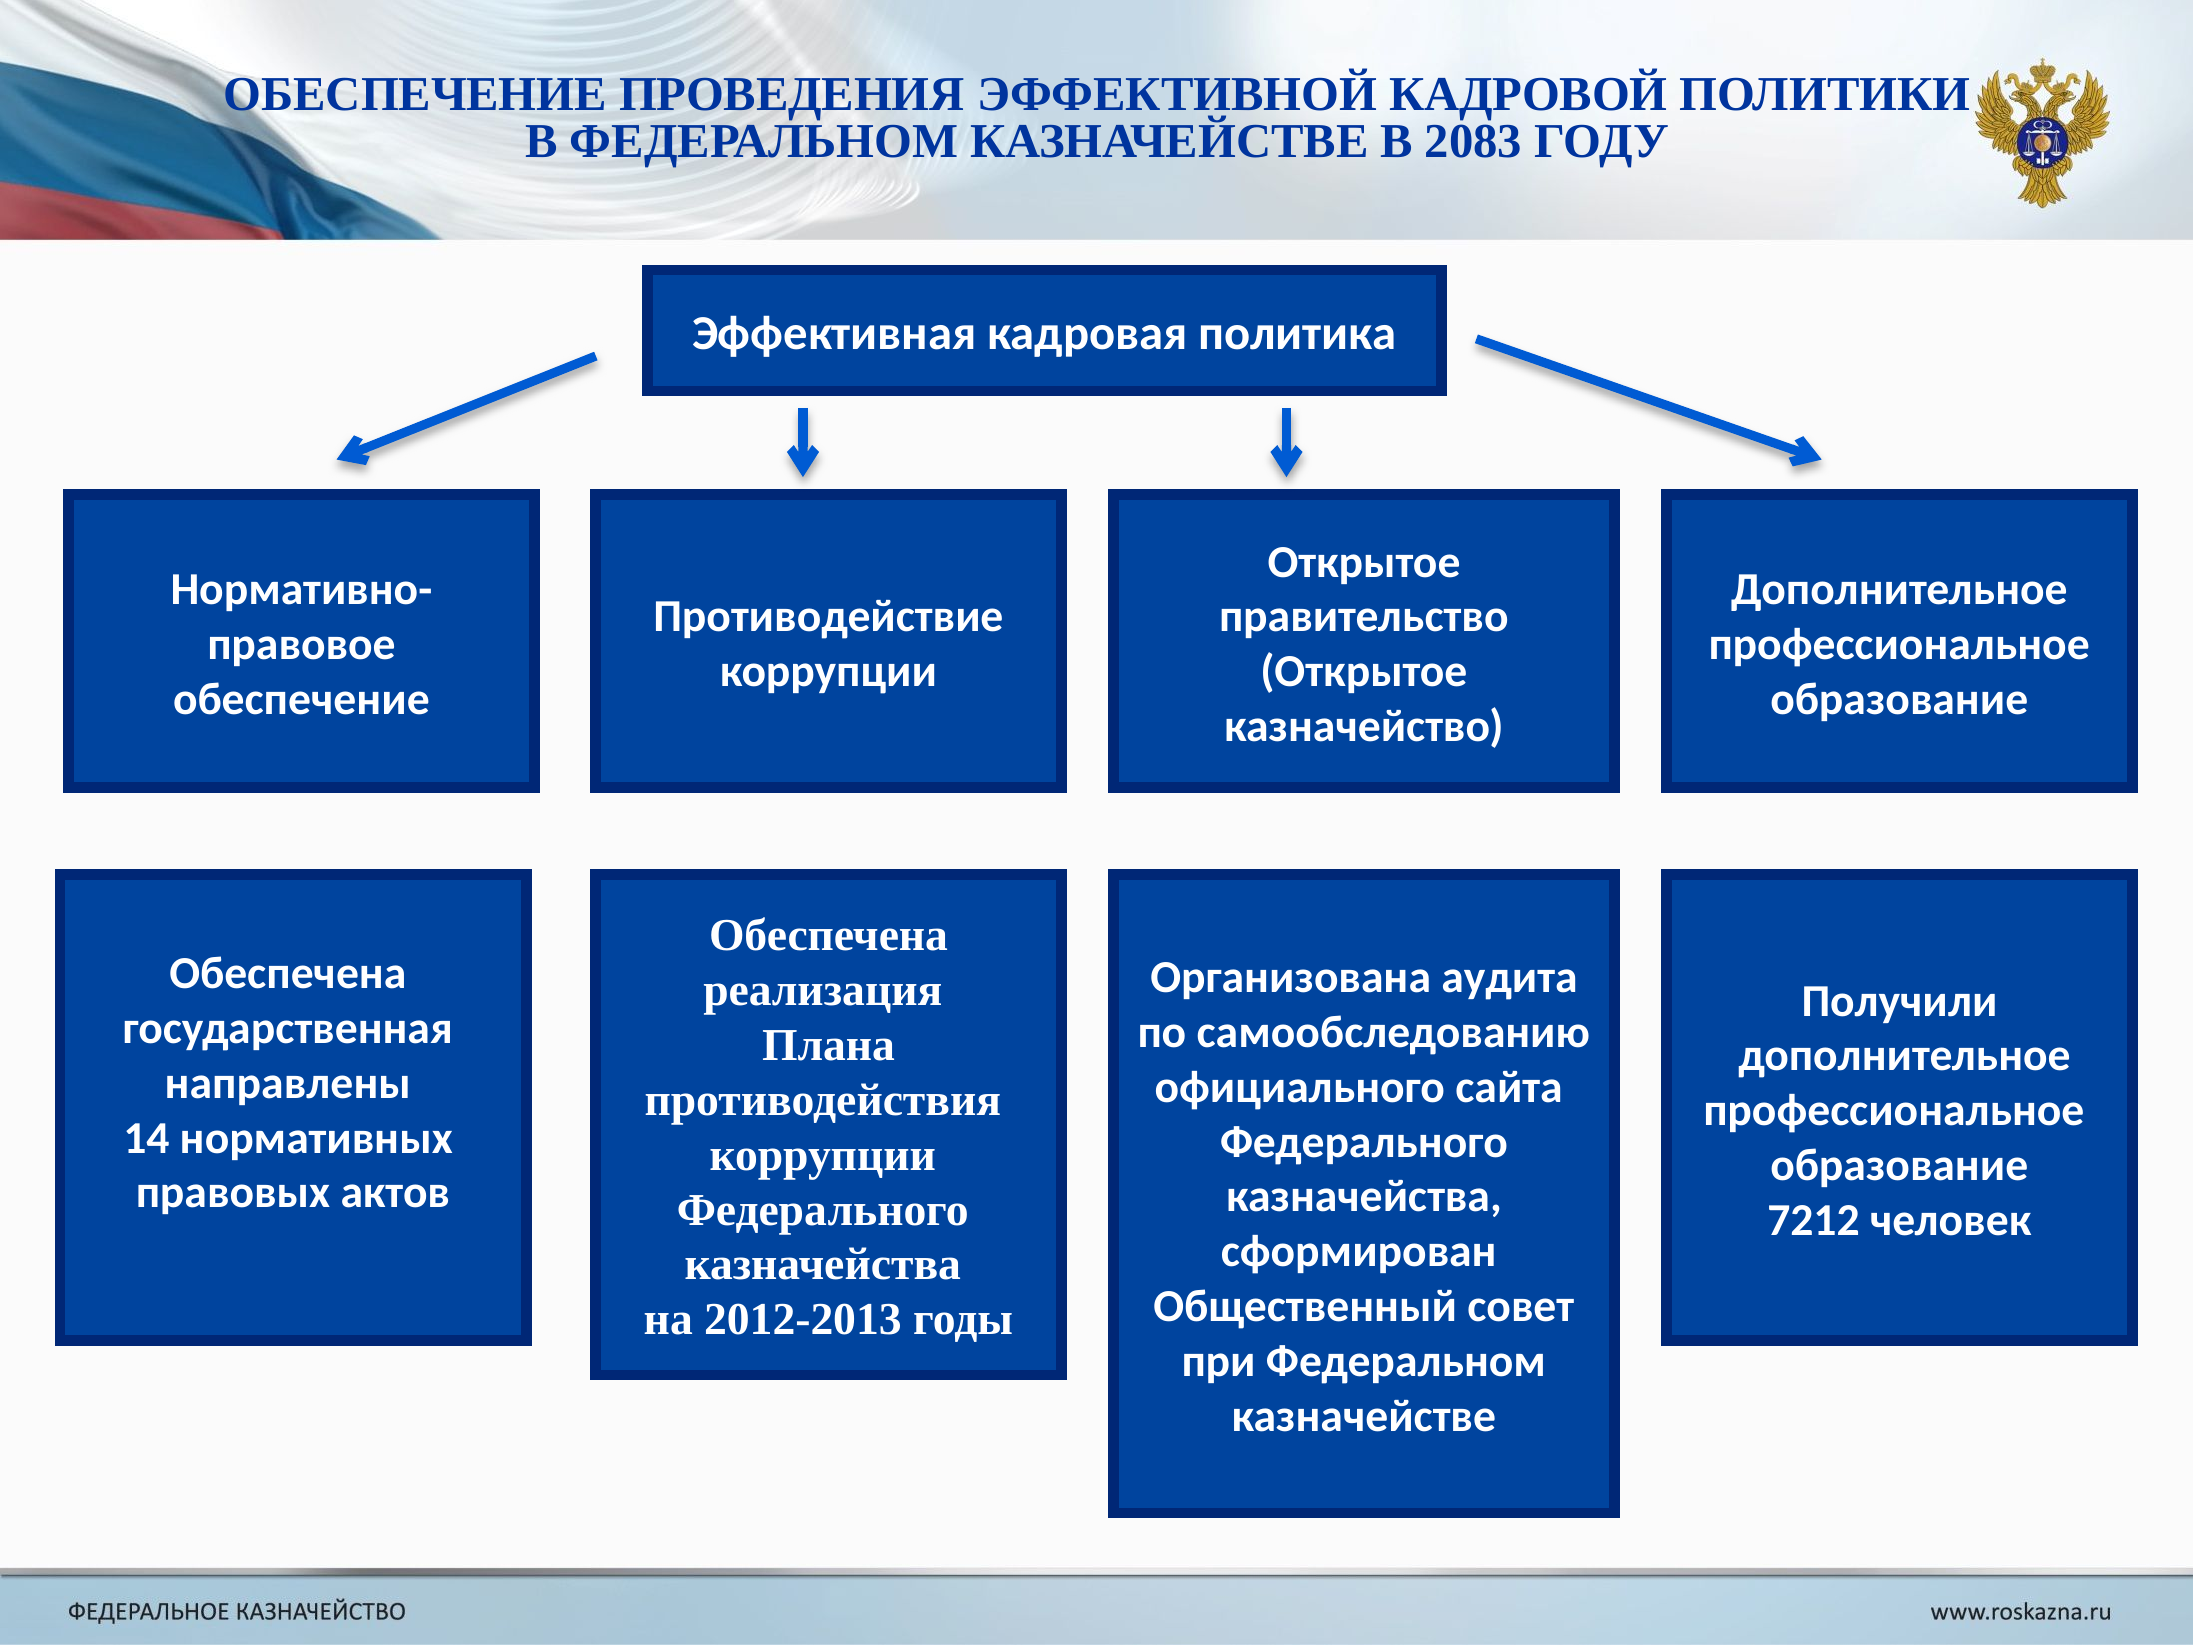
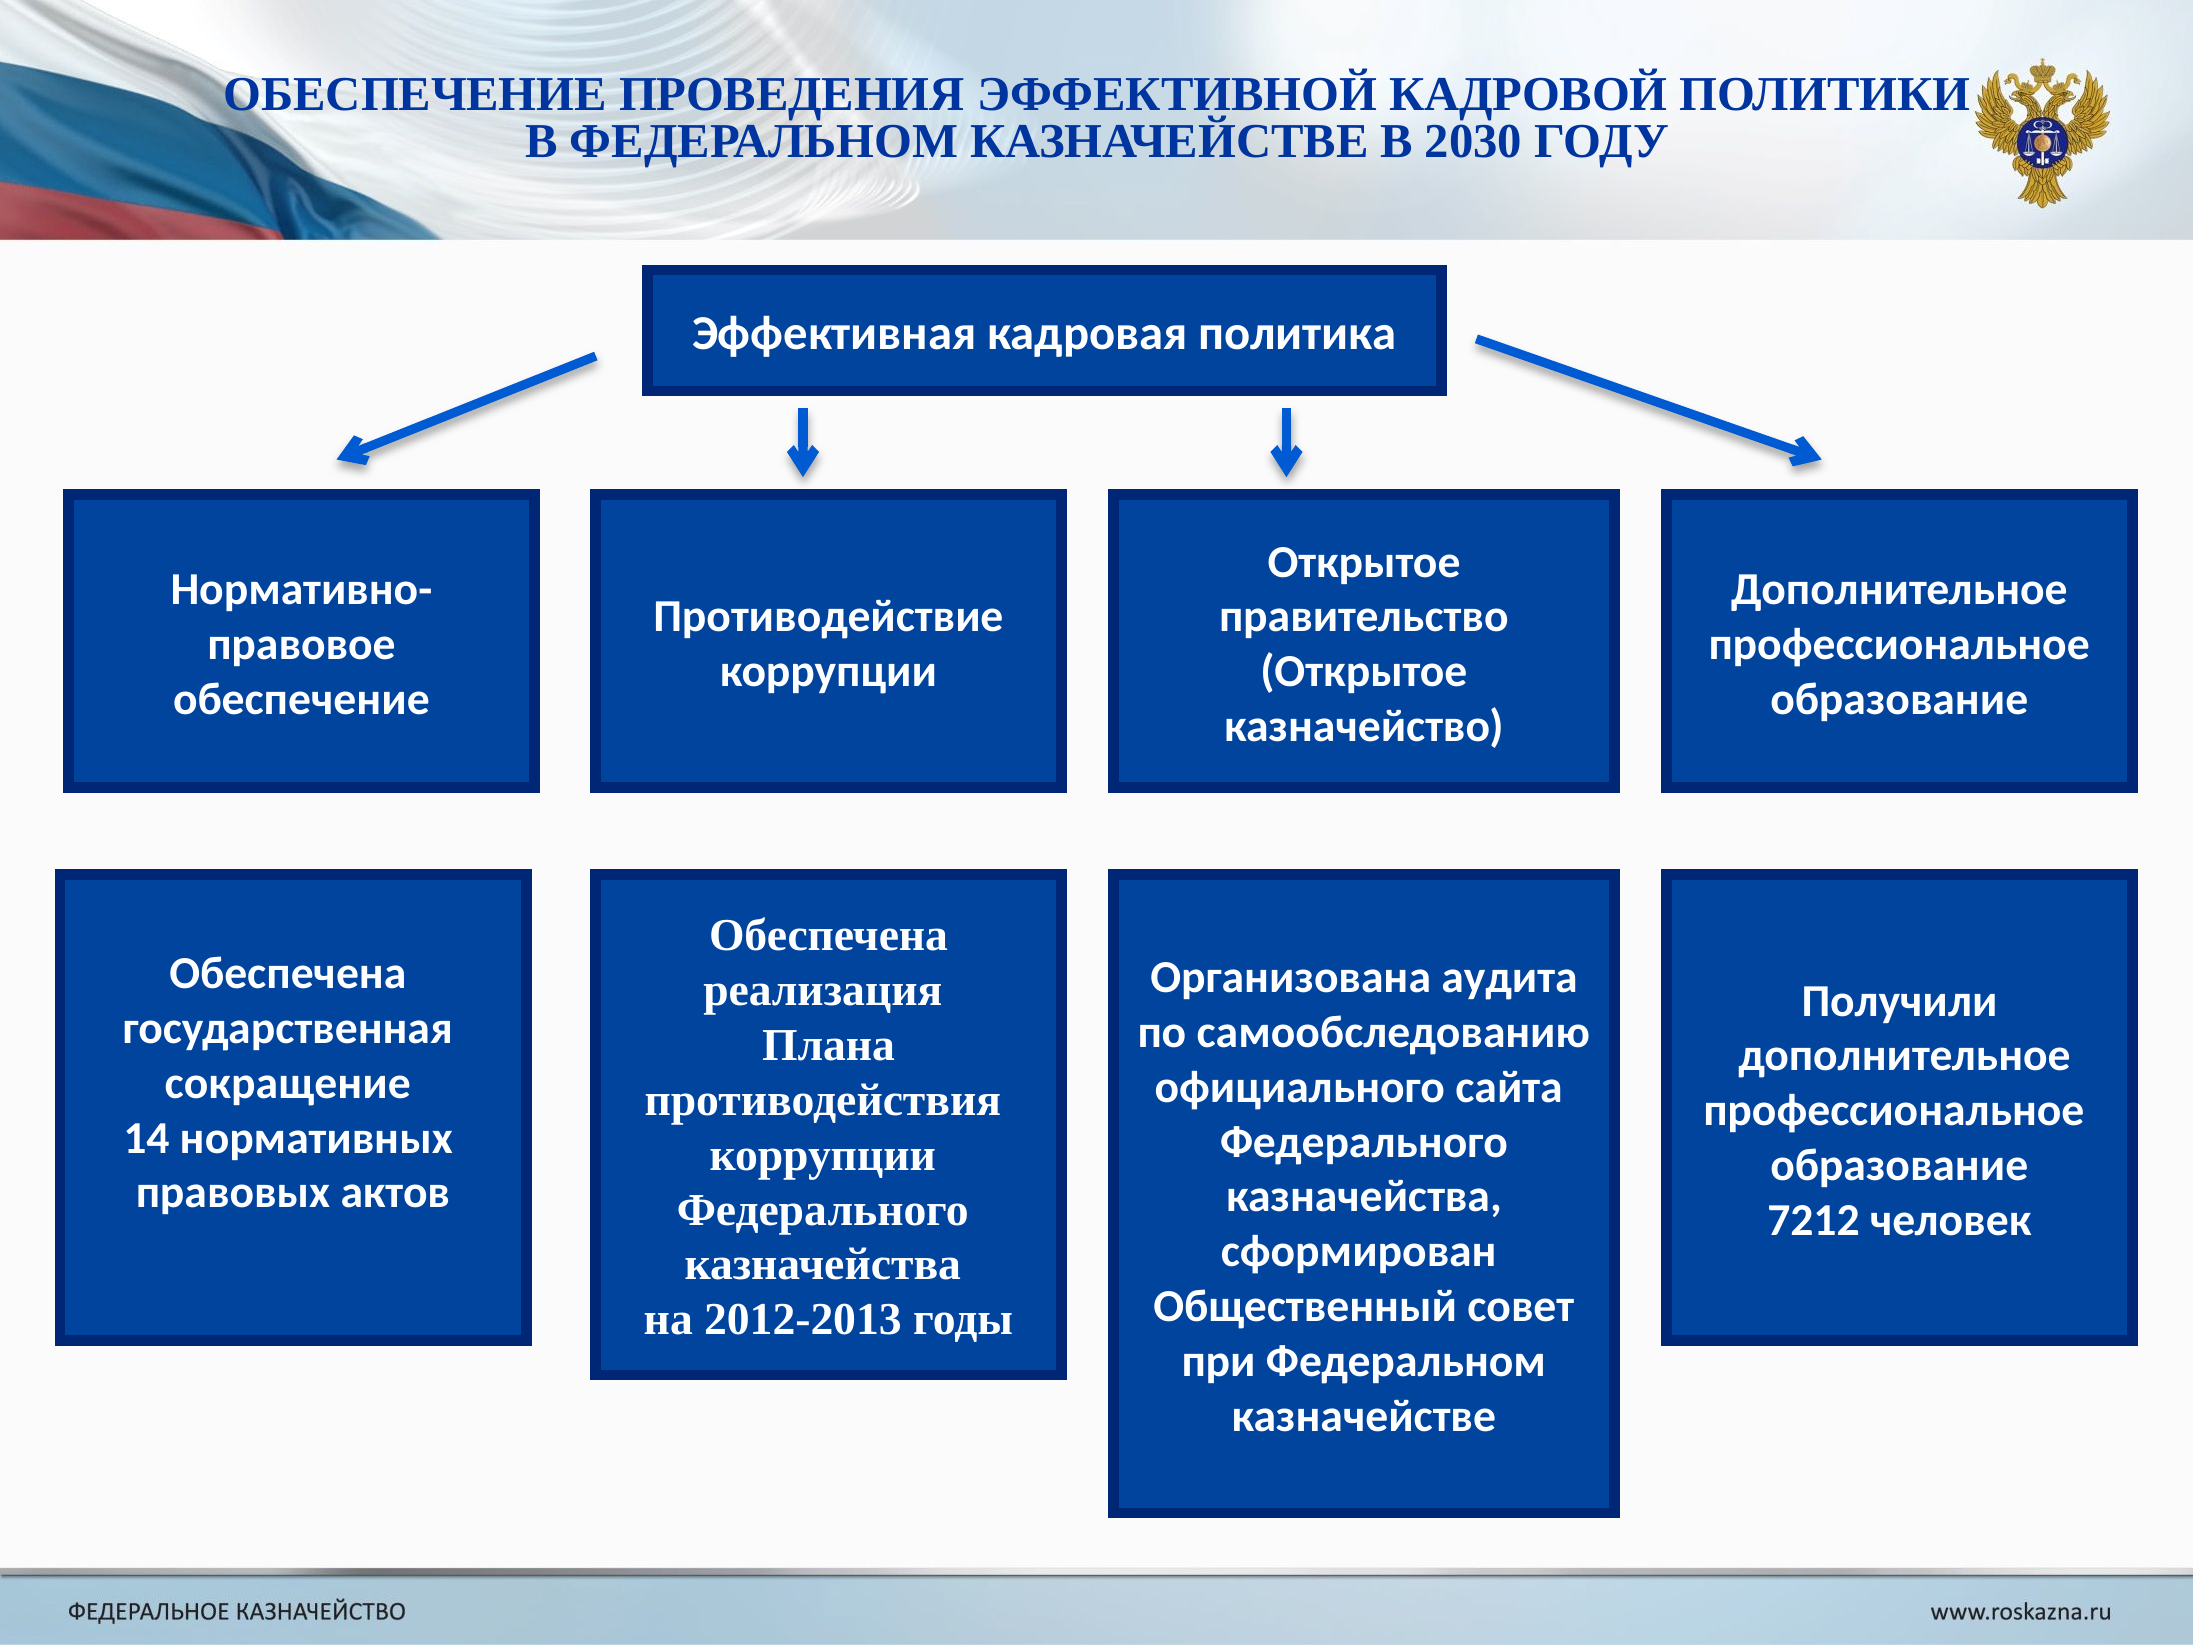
2083: 2083 -> 2030
направлены: направлены -> сокращение
